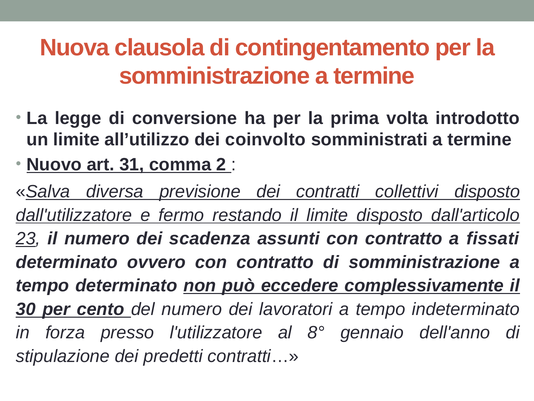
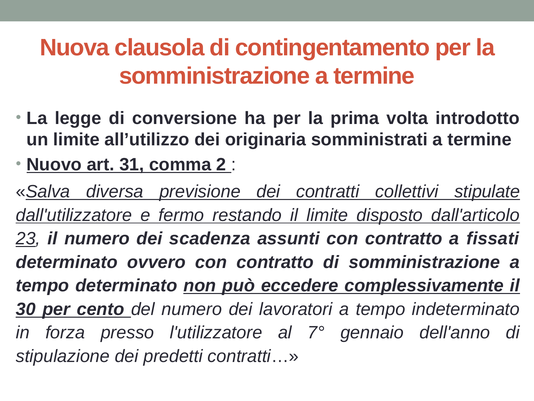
coinvolto: coinvolto -> originaria
collettivi disposto: disposto -> stipulate
8°: 8° -> 7°
